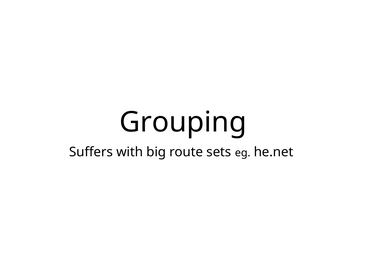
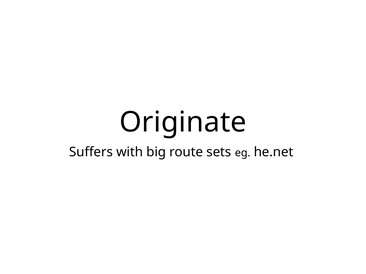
Grouping: Grouping -> Originate
